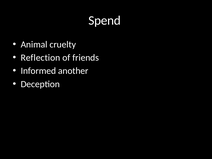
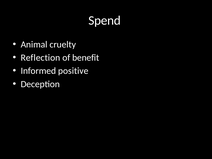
friends: friends -> benefit
another: another -> positive
